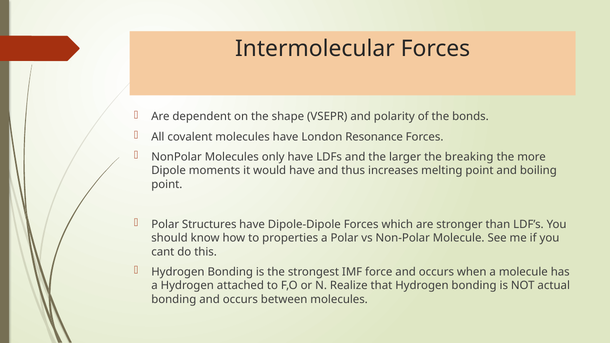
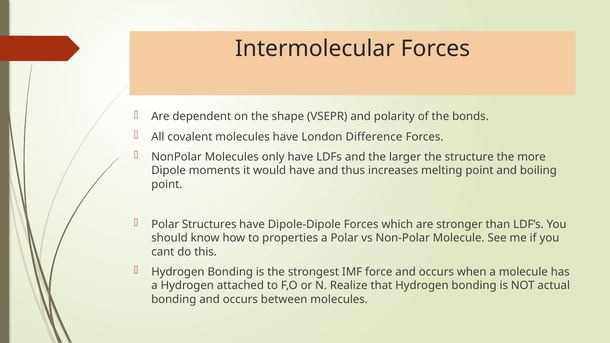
Resonance: Resonance -> Difference
breaking: breaking -> structure
